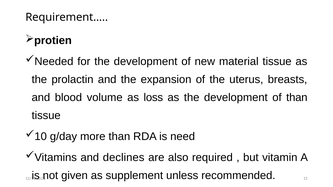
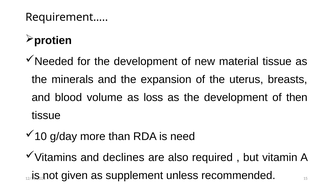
prolactin: prolactin -> minerals
of than: than -> then
